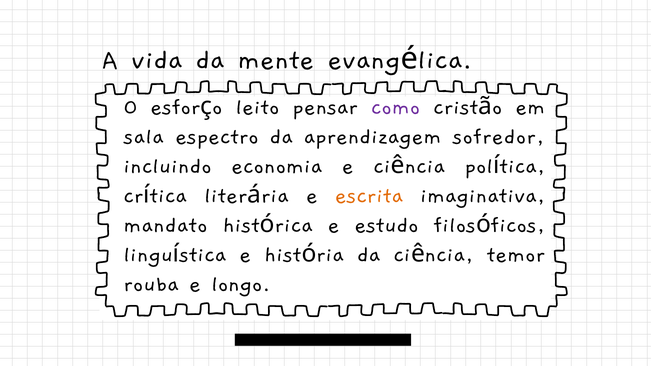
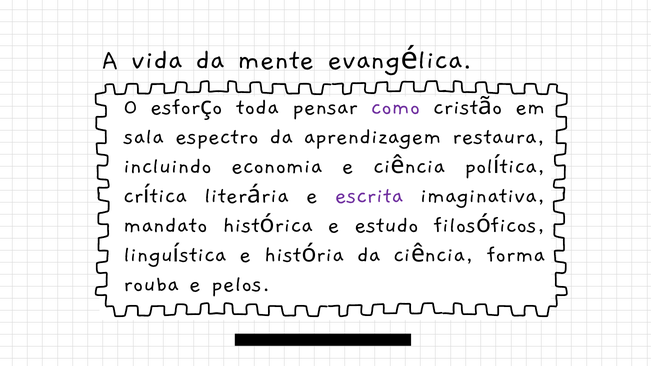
leito: leito -> toda
sofredor: sofredor -> restaura
escrita colour: orange -> purple
temor: temor -> forma
longo: longo -> pelos
